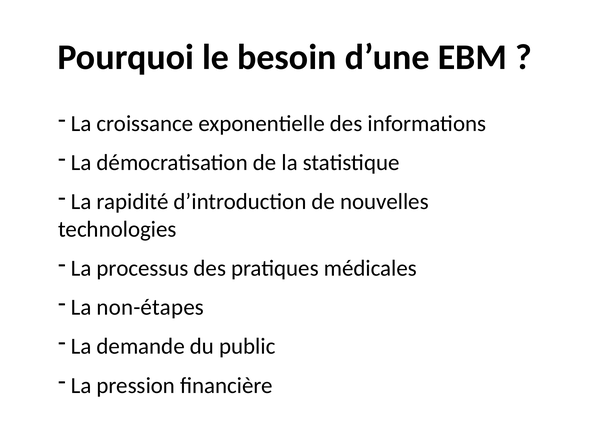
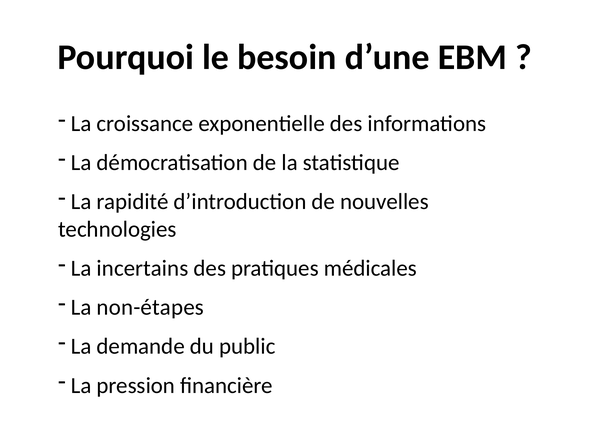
processus: processus -> incertains
